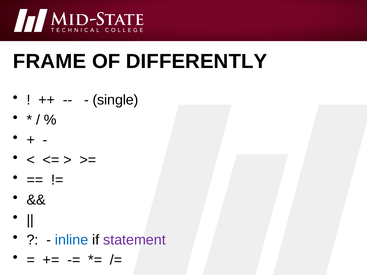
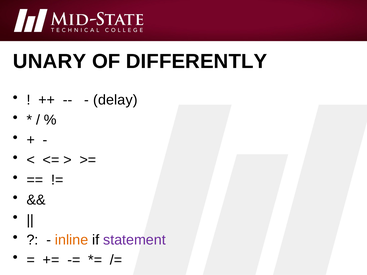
FRAME: FRAME -> UNARY
single: single -> delay
inline colour: blue -> orange
